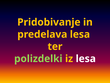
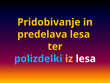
polizdelki colour: light green -> light blue
